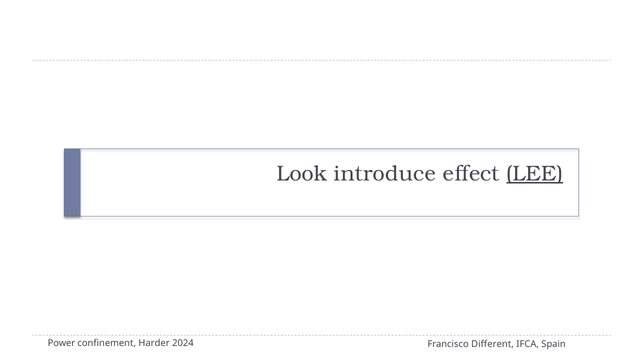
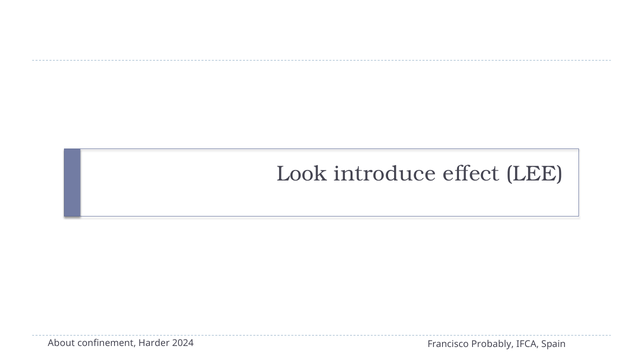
LEE underline: present -> none
Power: Power -> About
Different: Different -> Probably
